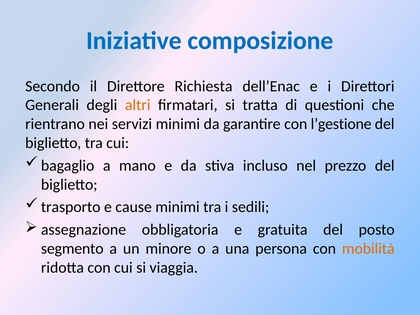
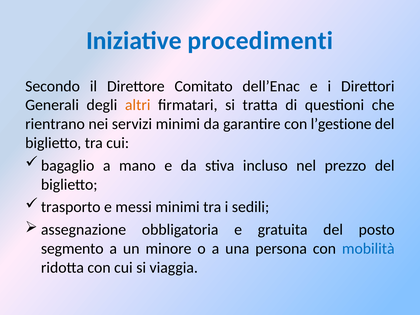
composizione: composizione -> procedimenti
Richiesta: Richiesta -> Comitato
cause: cause -> messi
mobilità colour: orange -> blue
